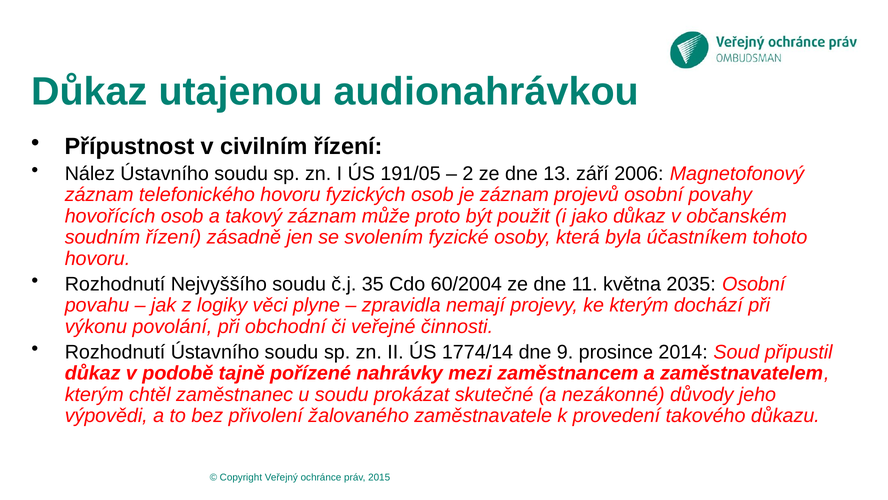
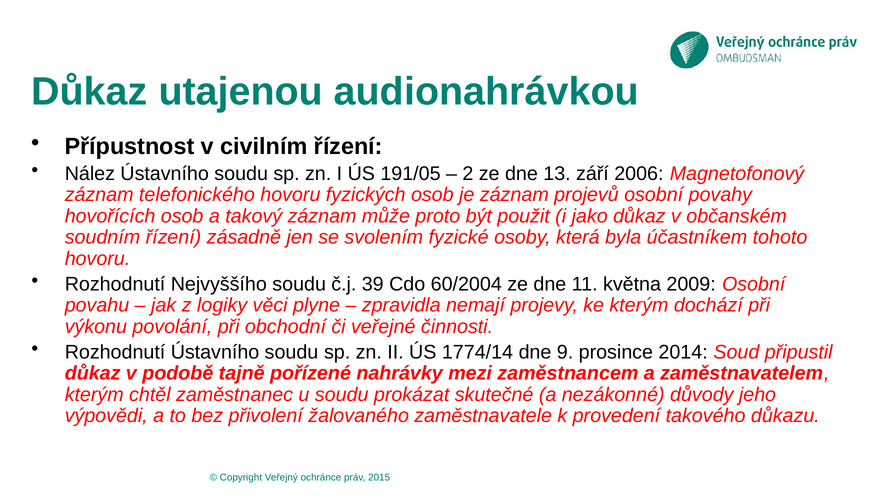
35: 35 -> 39
2035: 2035 -> 2009
